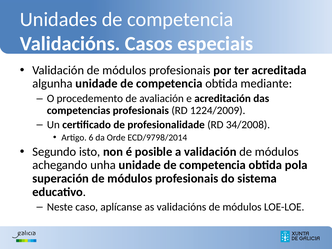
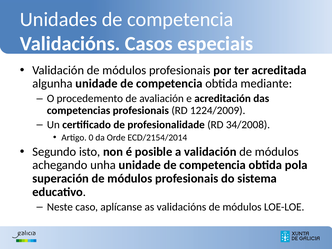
6: 6 -> 0
ECD/9798/2014: ECD/9798/2014 -> ECD/2154/2014
